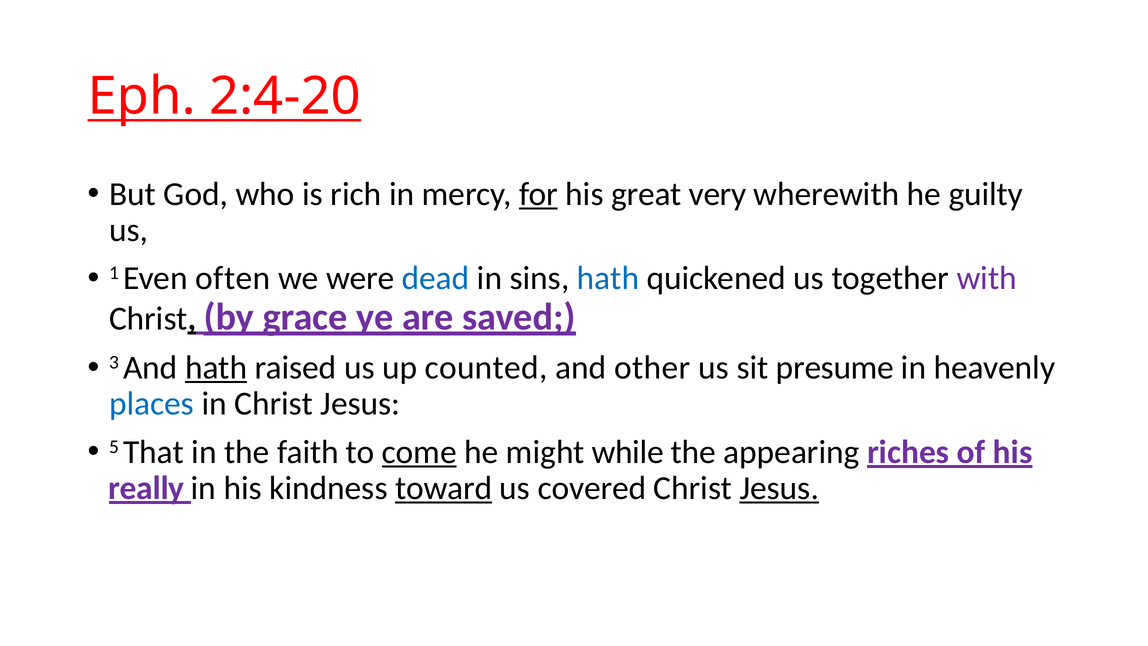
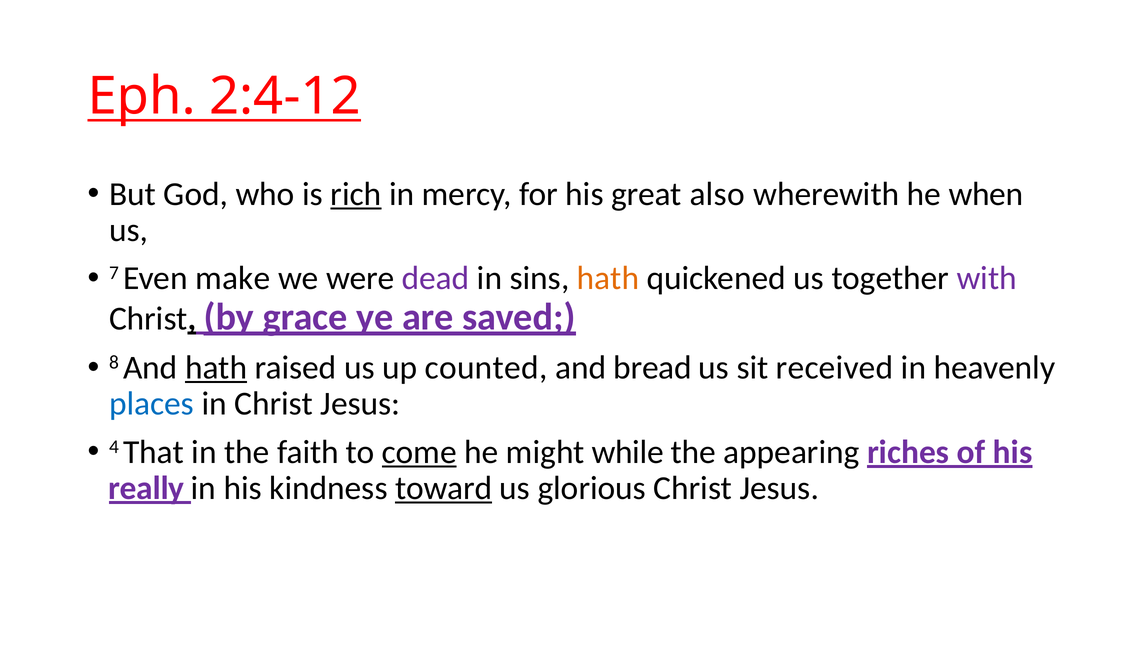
2:4-20: 2:4-20 -> 2:4-12
rich underline: none -> present
for underline: present -> none
very: very -> also
guilty: guilty -> when
1: 1 -> 7
often: often -> make
dead colour: blue -> purple
hath at (608, 278) colour: blue -> orange
3: 3 -> 8
other: other -> bread
presume: presume -> received
5: 5 -> 4
covered: covered -> glorious
Jesus at (779, 488) underline: present -> none
